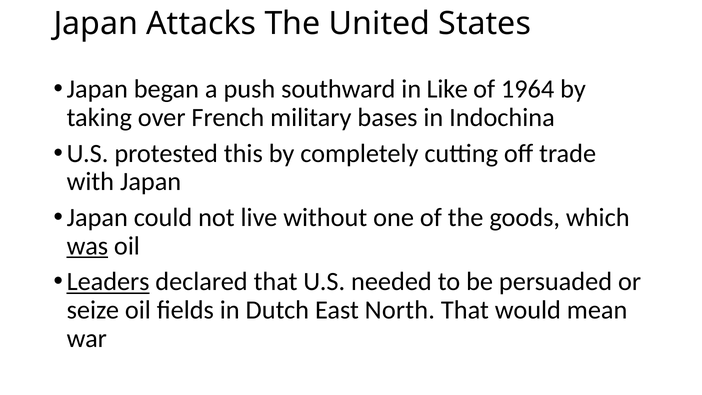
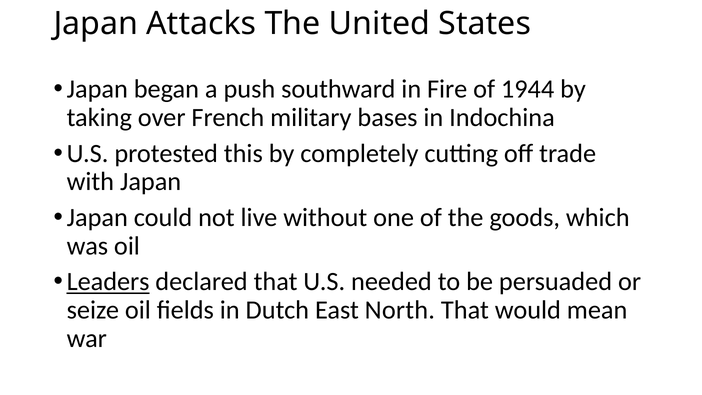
Like: Like -> Fire
1964: 1964 -> 1944
was underline: present -> none
